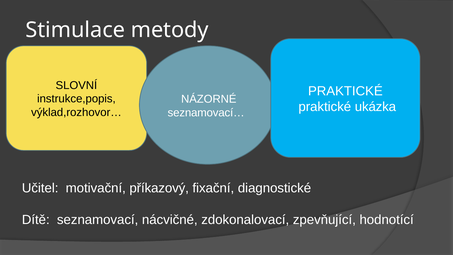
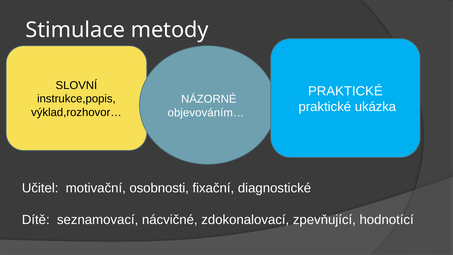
seznamovací…: seznamovací… -> objevováním…
příkazový: příkazový -> osobnosti
